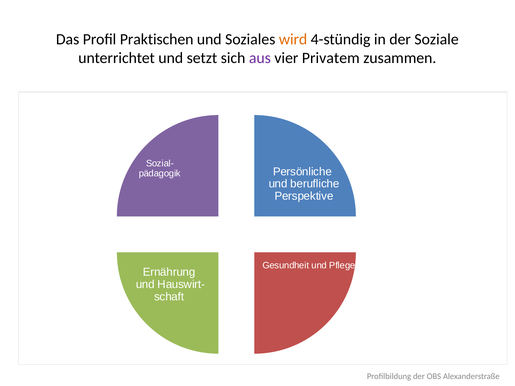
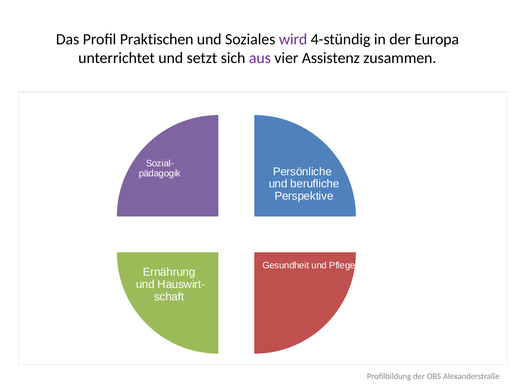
wird colour: orange -> purple
Soziale: Soziale -> Europa
Privatem: Privatem -> Assistenz
